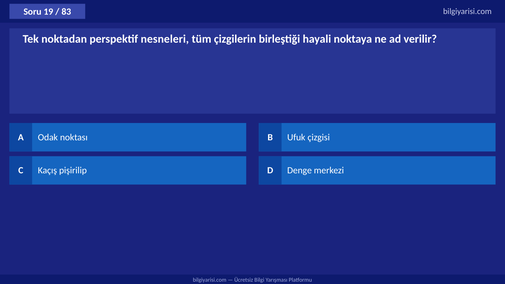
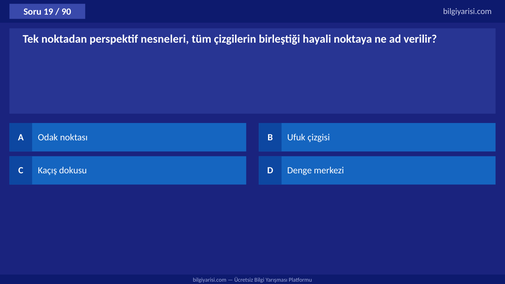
83: 83 -> 90
pişirilip: pişirilip -> dokusu
